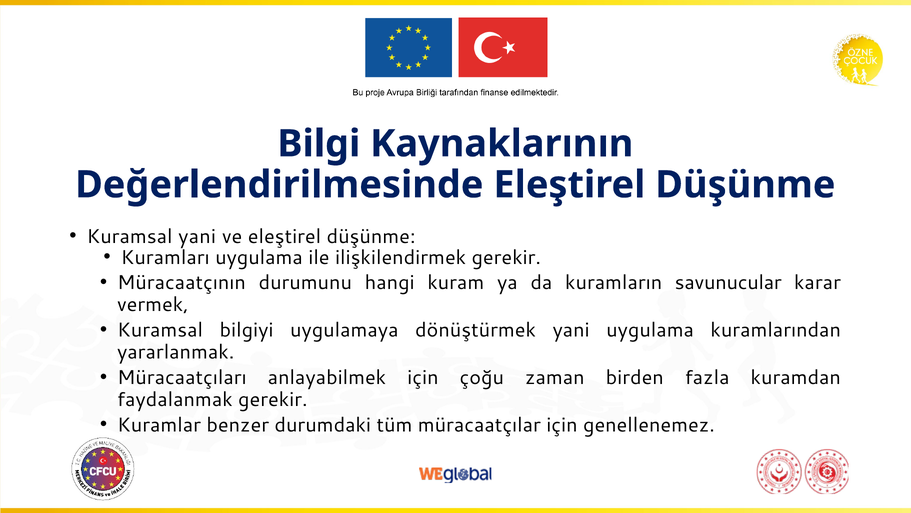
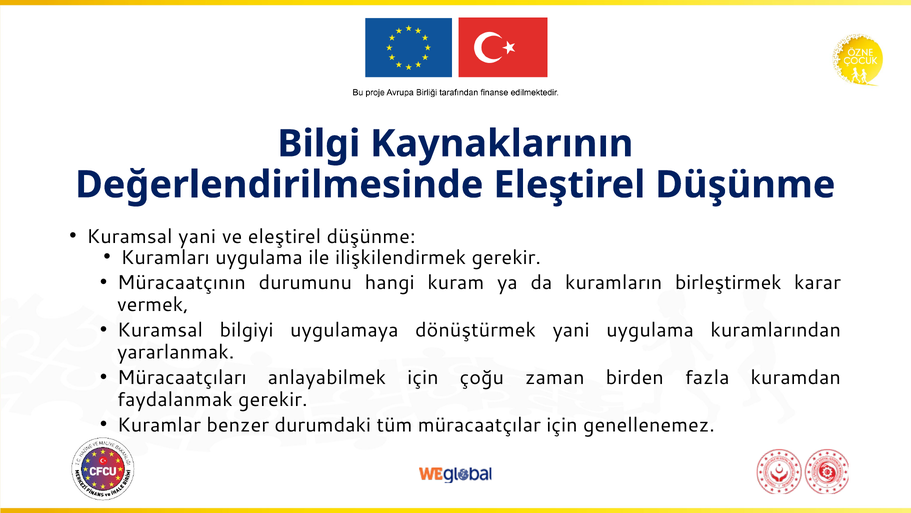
savunucular: savunucular -> birleştirmek
